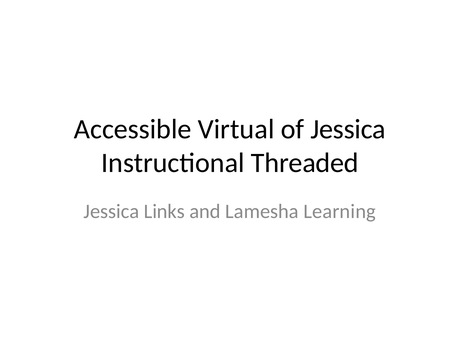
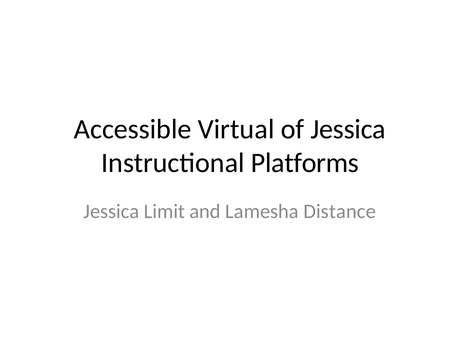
Threaded: Threaded -> Platforms
Links: Links -> Limit
Learning: Learning -> Distance
